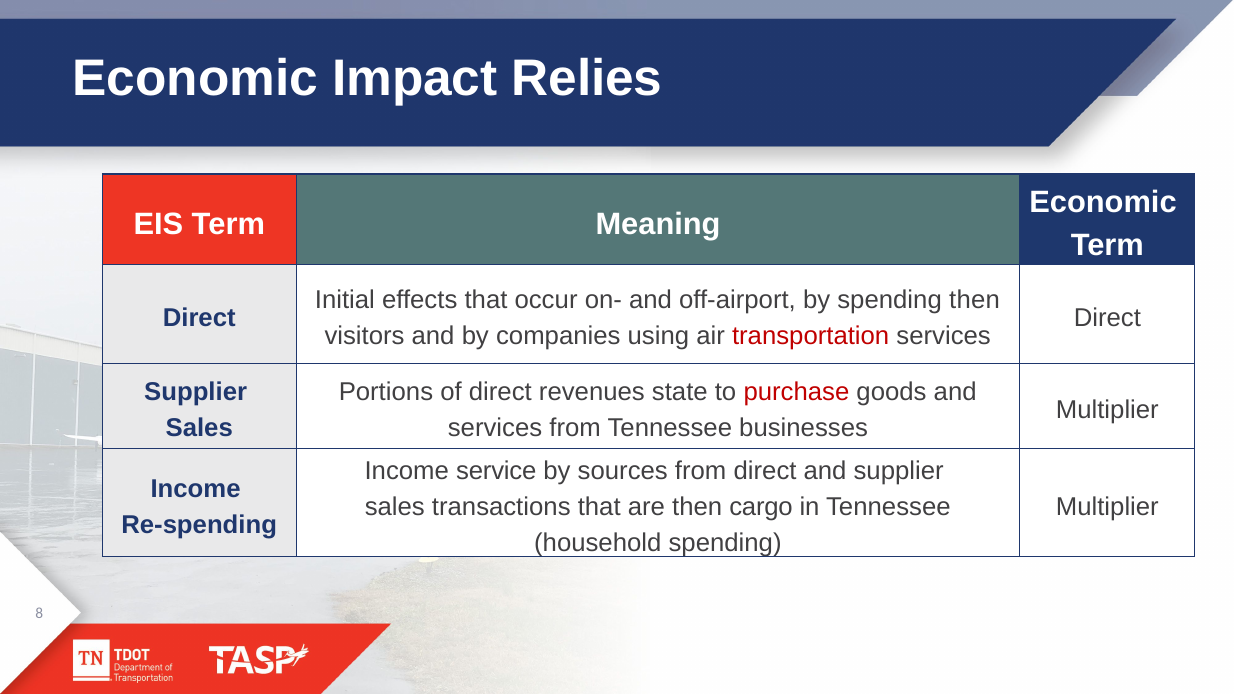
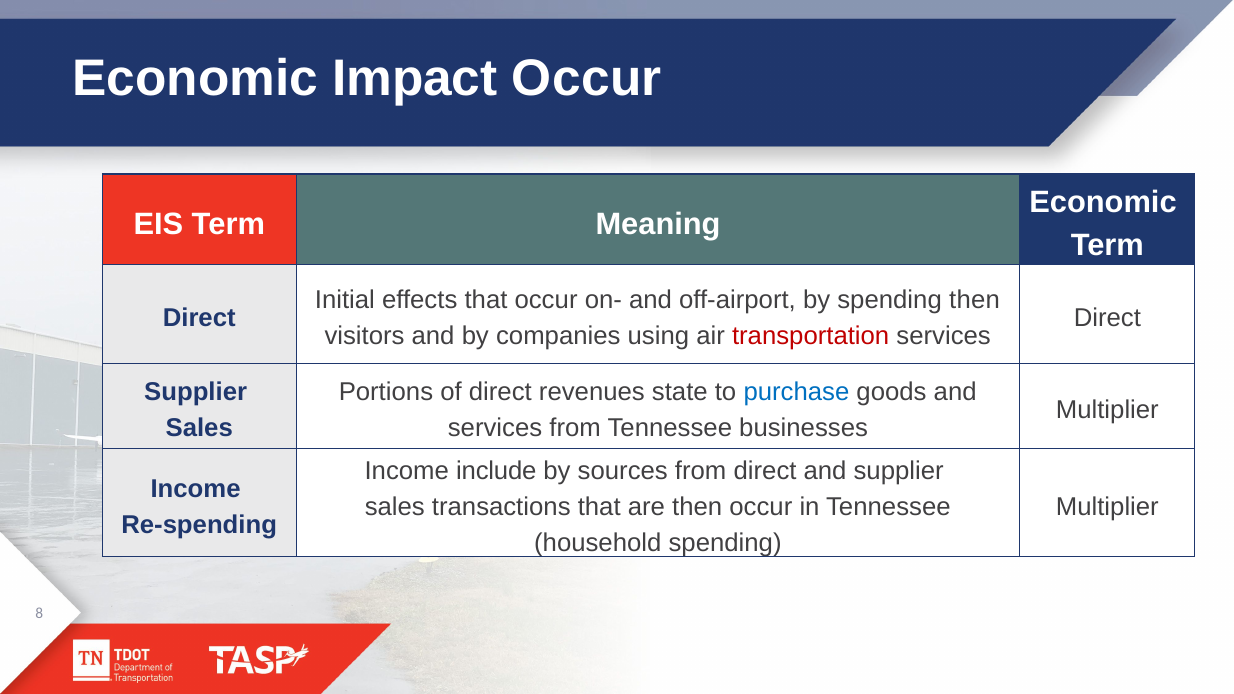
Impact Relies: Relies -> Occur
purchase colour: red -> blue
service: service -> include
then cargo: cargo -> occur
